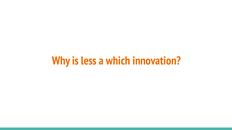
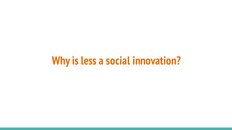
which: which -> social
